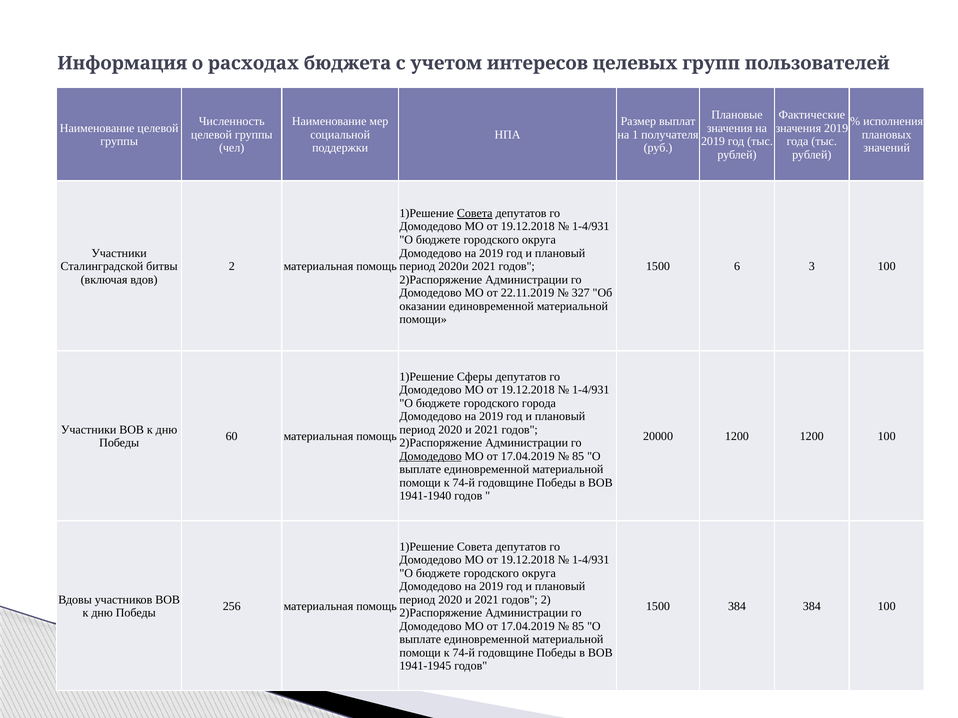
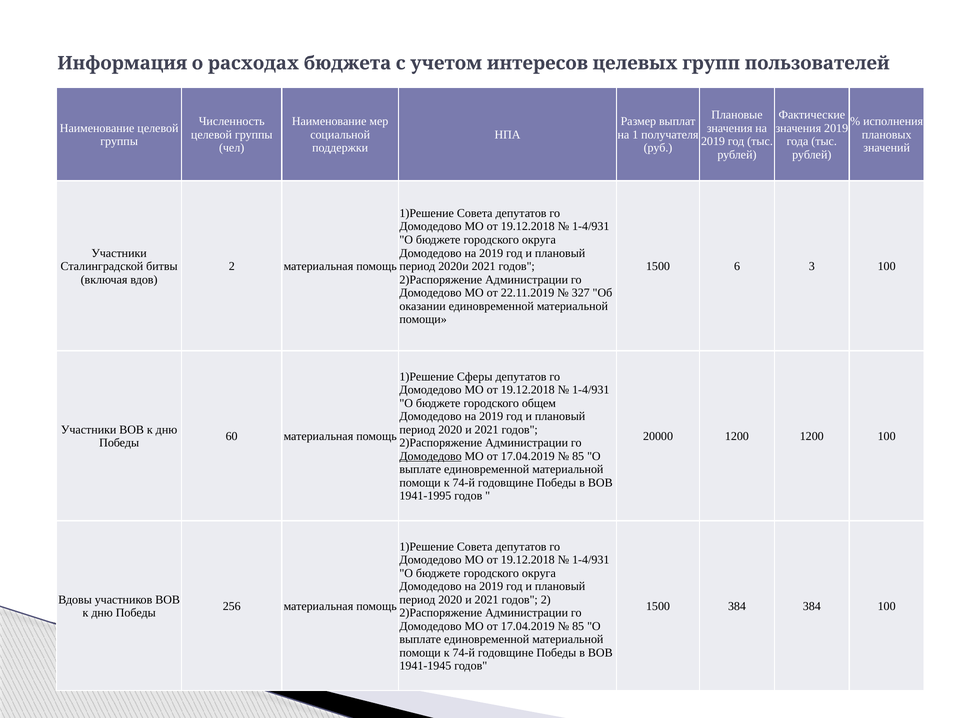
Совета at (475, 213) underline: present -> none
города: города -> общем
1941-1940: 1941-1940 -> 1941-1995
